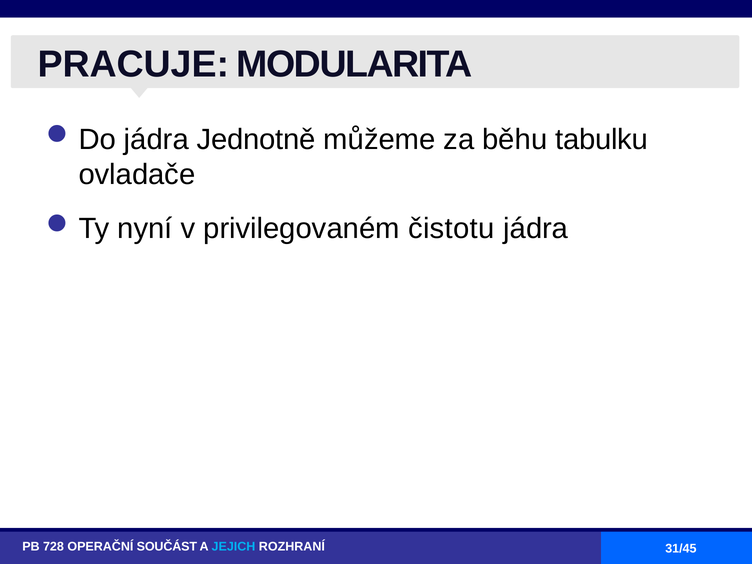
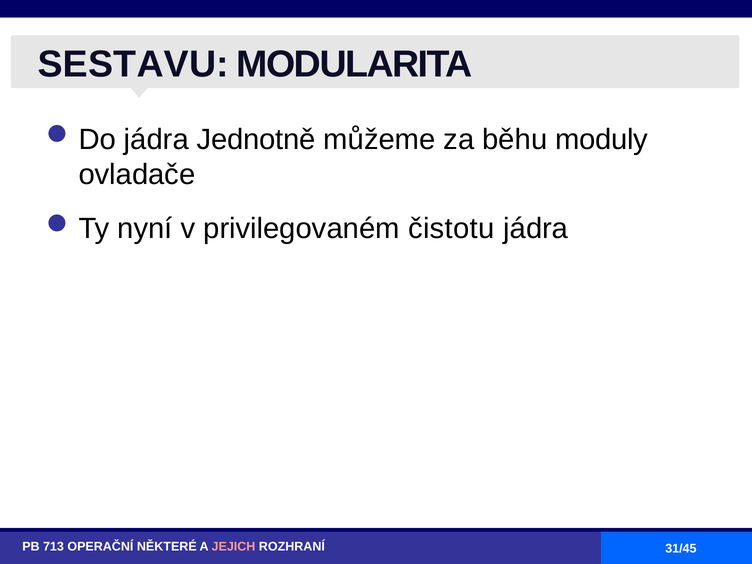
PRACUJE: PRACUJE -> SESTAVU
tabulku: tabulku -> moduly
728: 728 -> 713
SOUČÁST: SOUČÁST -> NĚKTERÉ
JEJICH colour: light blue -> pink
